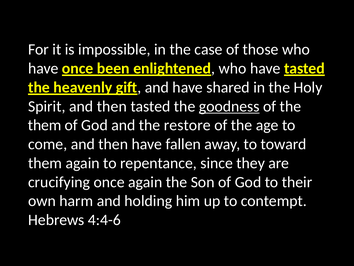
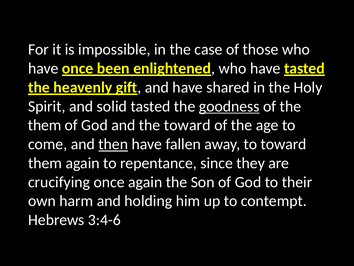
Spirit and then: then -> solid
the restore: restore -> toward
then at (113, 144) underline: none -> present
4:4-6: 4:4-6 -> 3:4-6
